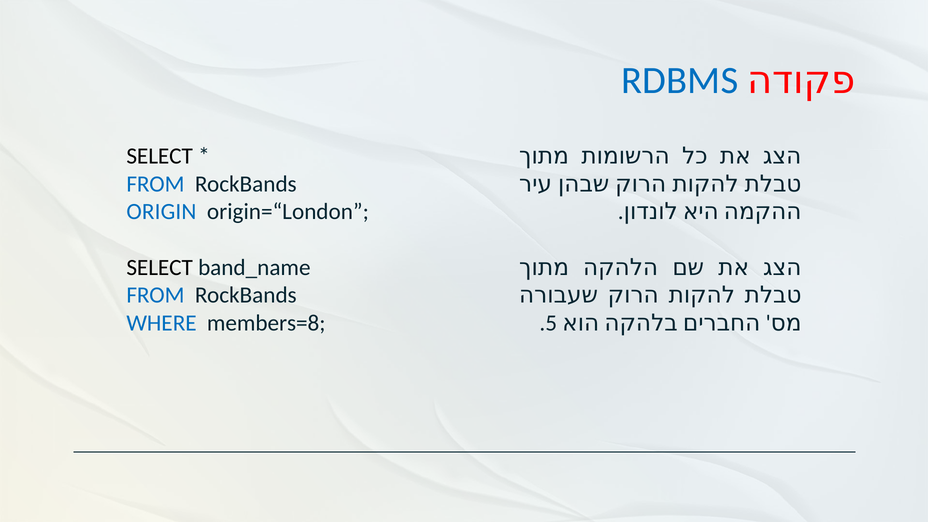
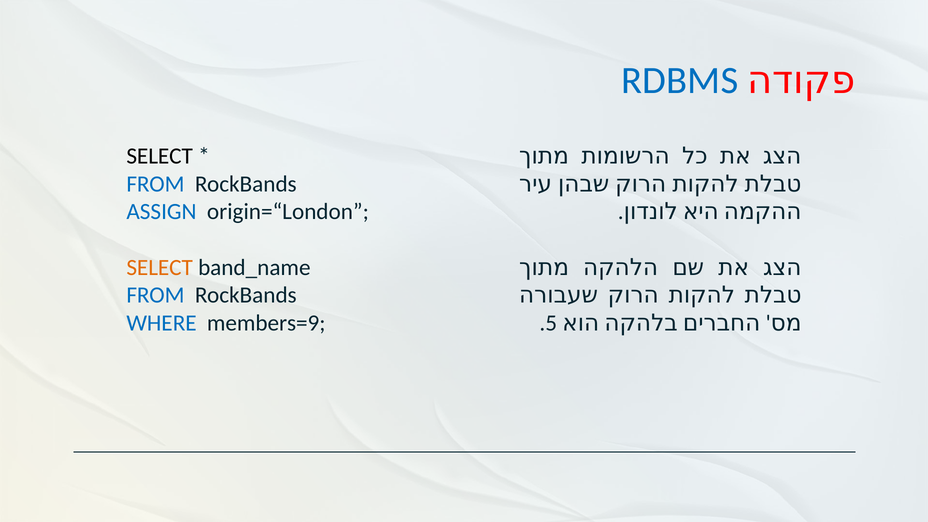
ORIGIN: ORIGIN -> ASSIGN
SELECT at (160, 267) colour: black -> orange
members=8: members=8 -> members=9
